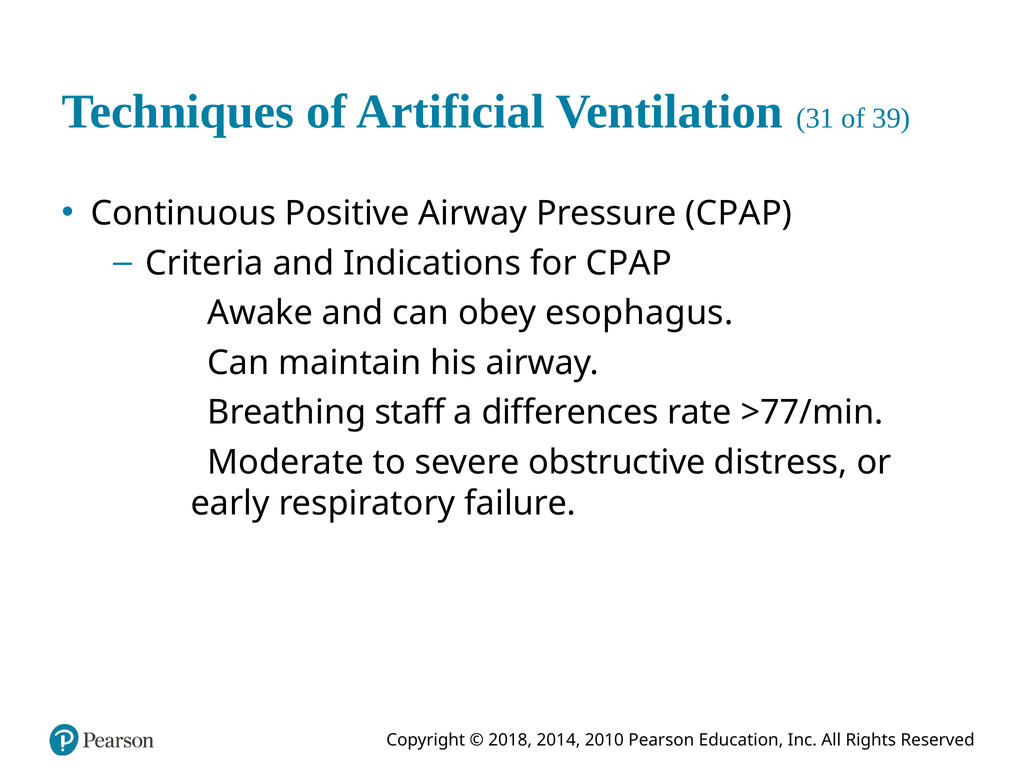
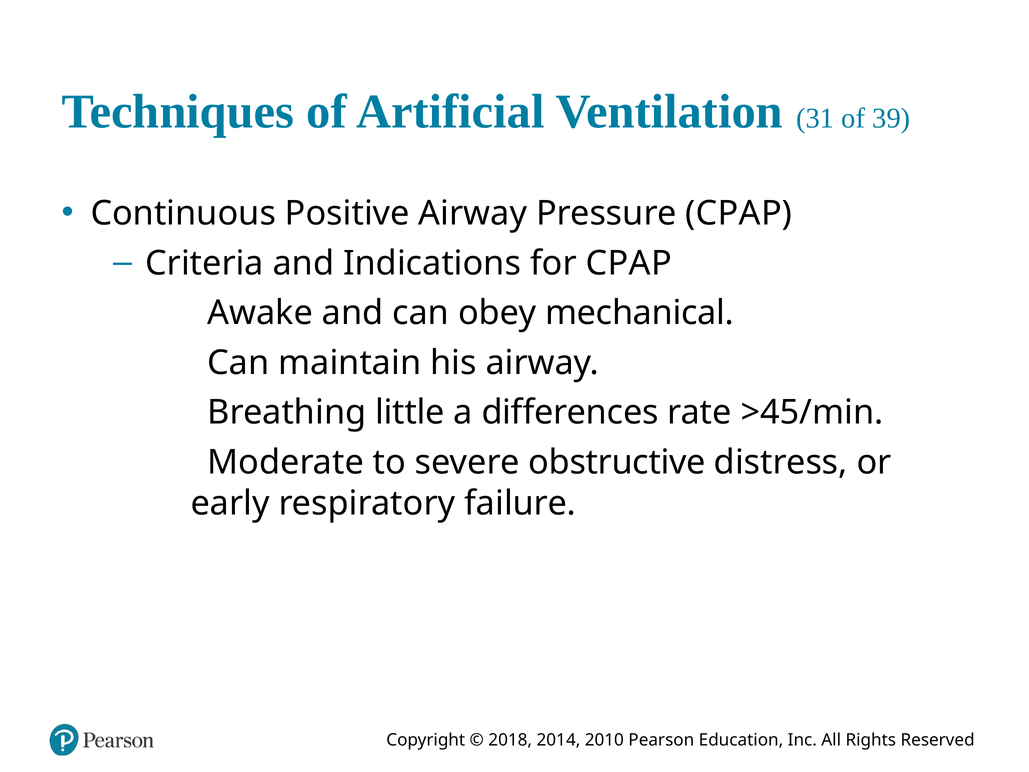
esophagus: esophagus -> mechanical
staff: staff -> little
>77/min: >77/min -> >45/min
